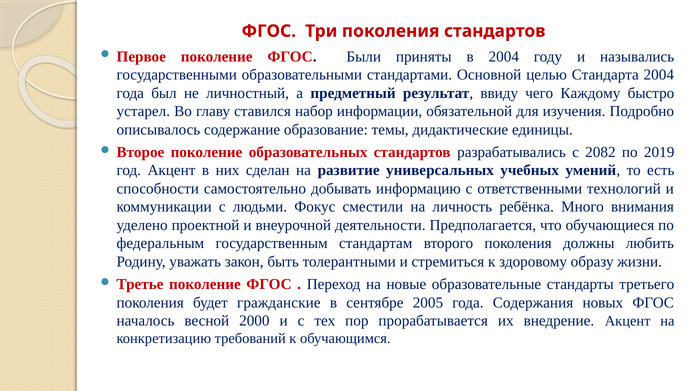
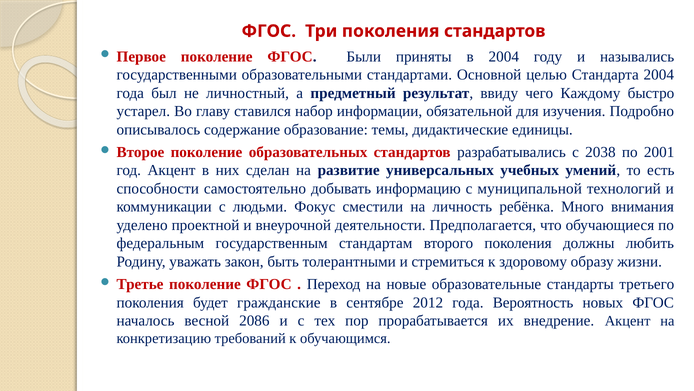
2082: 2082 -> 2038
2019: 2019 -> 2001
ответственными: ответственными -> муниципальной
2005: 2005 -> 2012
Содержания: Содержания -> Вероятность
2000: 2000 -> 2086
